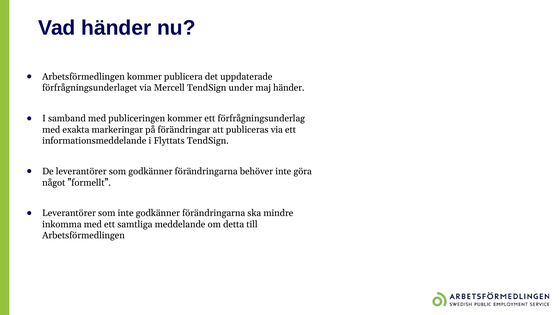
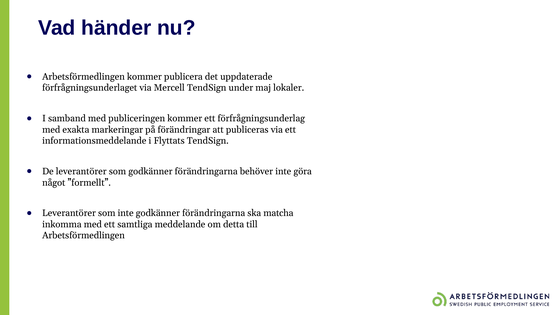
maj händer: händer -> lokaler
mindre: mindre -> matcha
